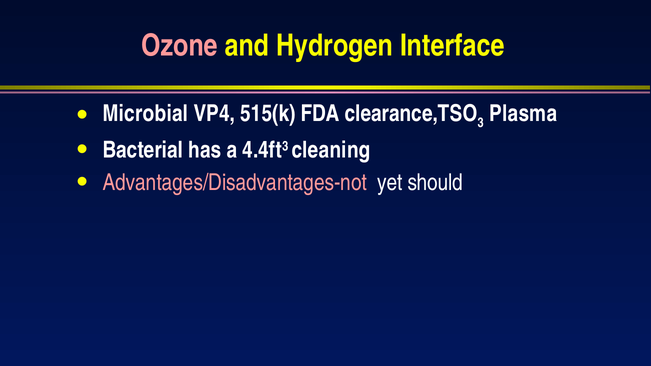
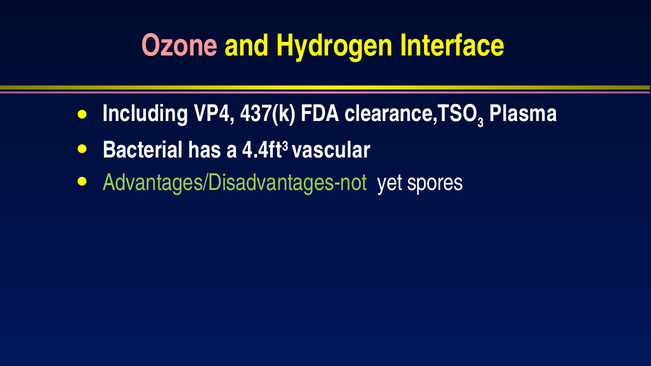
Microbial: Microbial -> Including
515(k: 515(k -> 437(k
cleaning: cleaning -> vascular
Advantages/Disadvantages-not colour: pink -> light green
should: should -> spores
